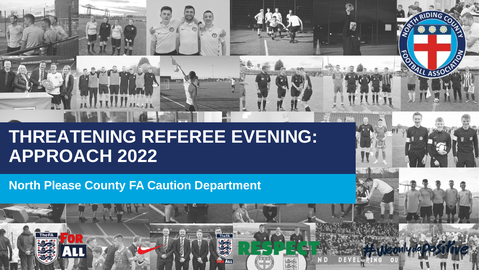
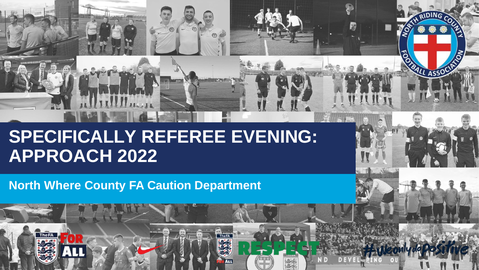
THREATENING: THREATENING -> SPECIFICALLY
Please: Please -> Where
